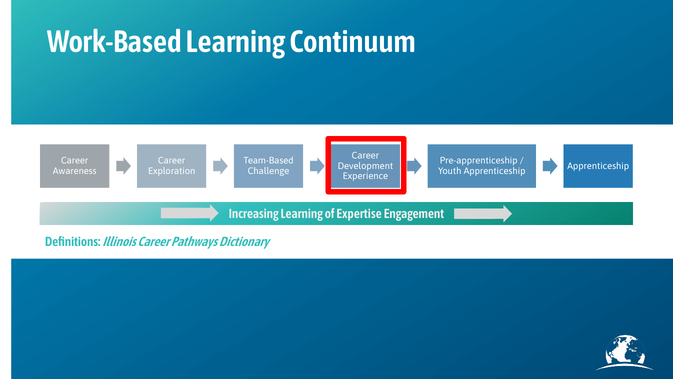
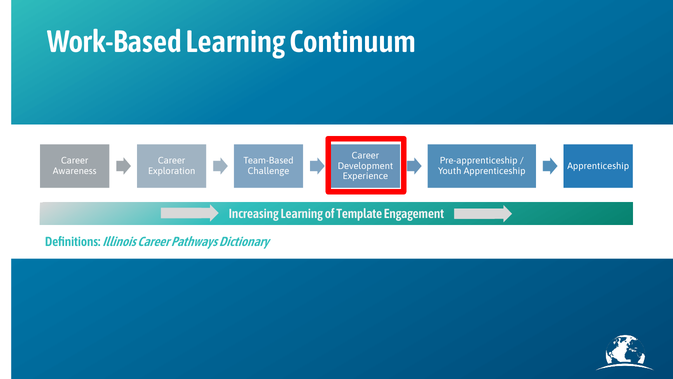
Expertise: Expertise -> Template
